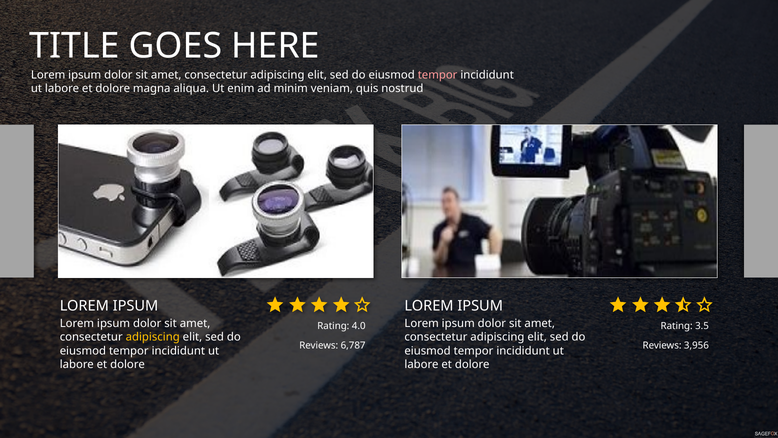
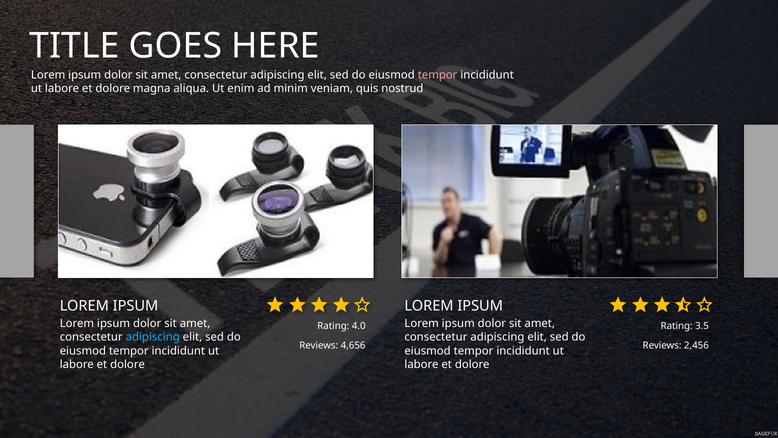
adipiscing at (153, 337) colour: yellow -> light blue
6,787: 6,787 -> 4,656
3,956: 3,956 -> 2,456
